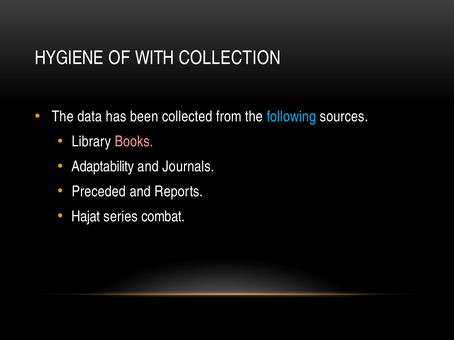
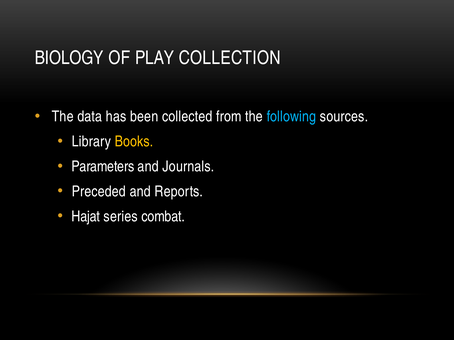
HYGIENE: HYGIENE -> BIOLOGY
WITH: WITH -> PLAY
Books colour: pink -> yellow
Adaptability: Adaptability -> Parameters
